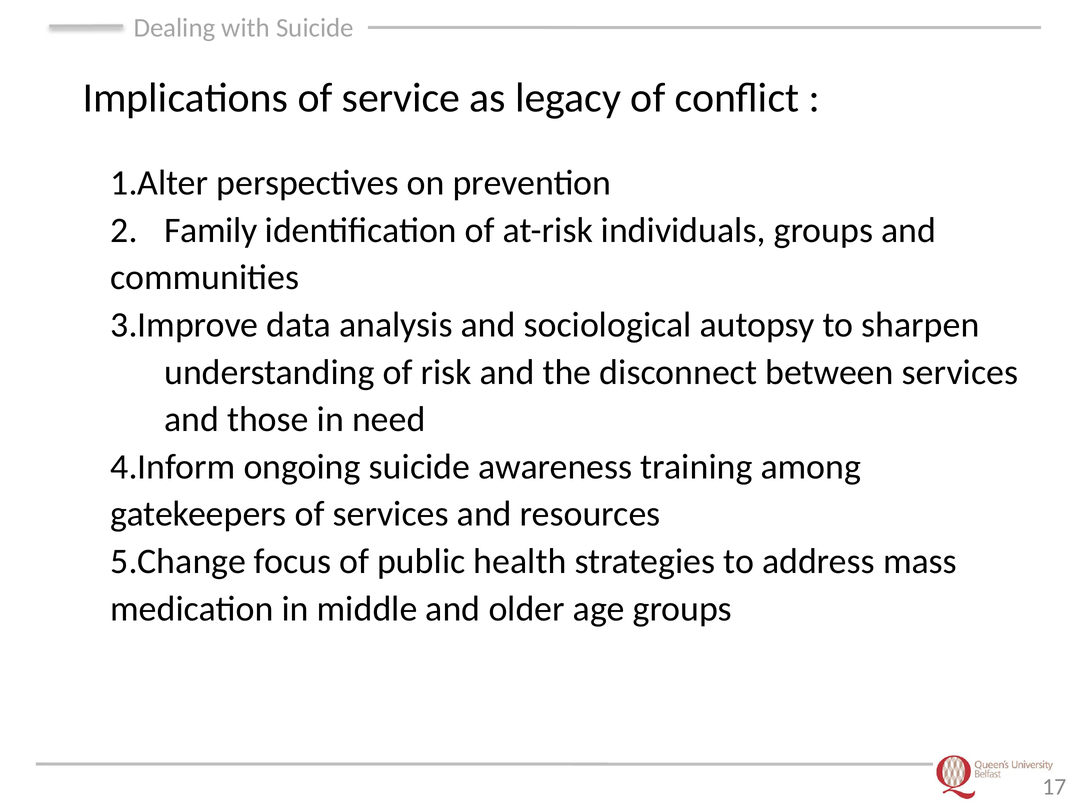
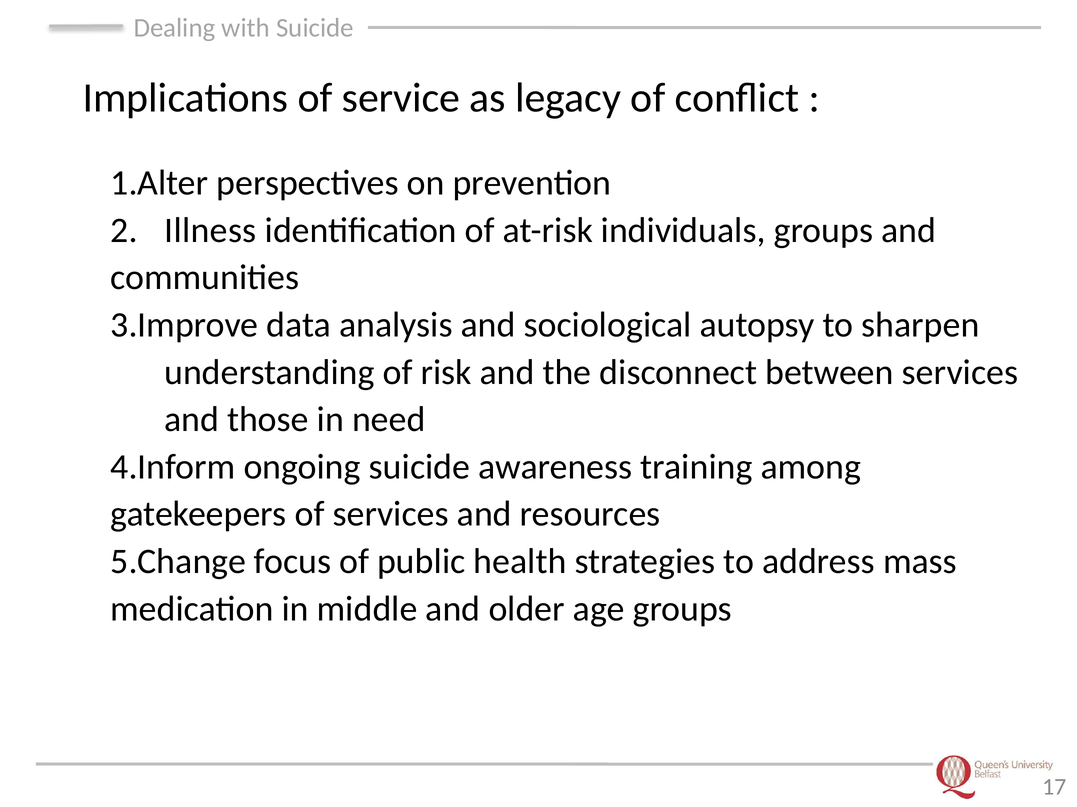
Family: Family -> Illness
